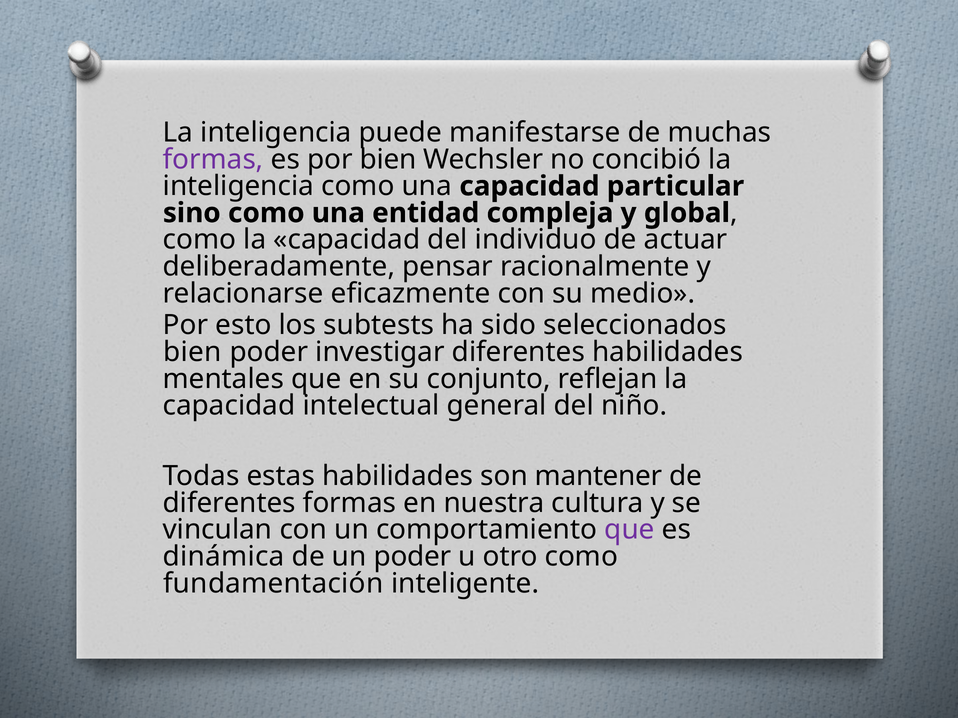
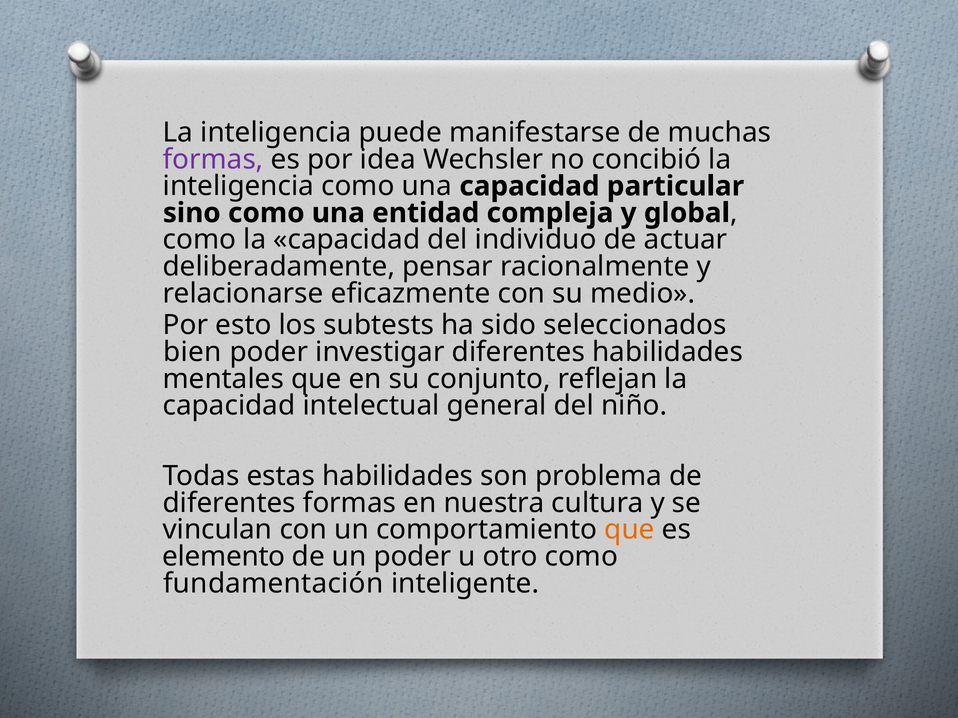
por bien: bien -> idea
mantener: mantener -> problema
que at (630, 530) colour: purple -> orange
dinámica: dinámica -> elemento
